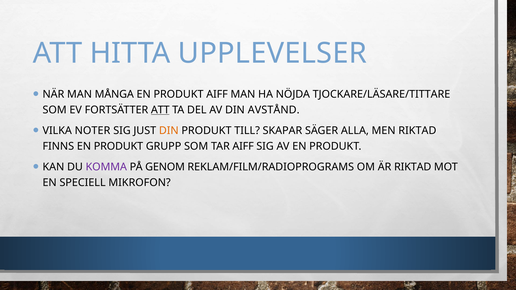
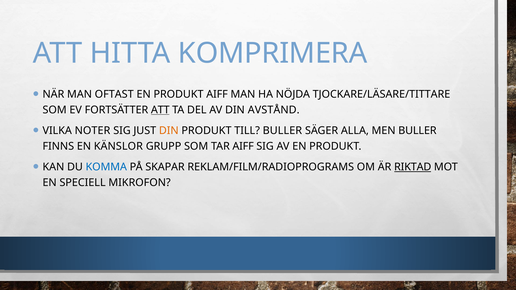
UPPLEVELSER: UPPLEVELSER -> KOMPRIMERA
MÅNGA: MÅNGA -> OFTAST
TILL SKAPAR: SKAPAR -> BULLER
MEN RIKTAD: RIKTAD -> BULLER
FINNS EN PRODUKT: PRODUKT -> KÄNSLOR
KOMMA colour: purple -> blue
GENOM: GENOM -> SKAPAR
RIKTAD at (413, 167) underline: none -> present
